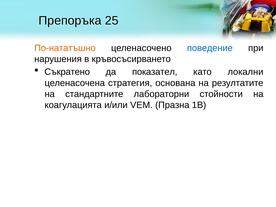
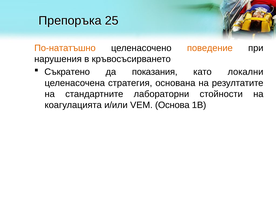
поведение colour: blue -> orange
показател: показател -> показания
Празна: Празна -> Основа
